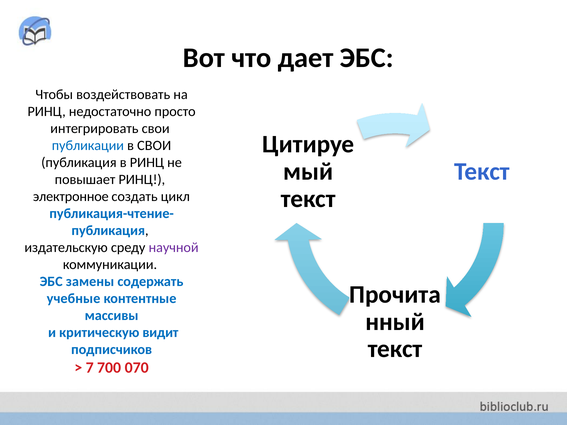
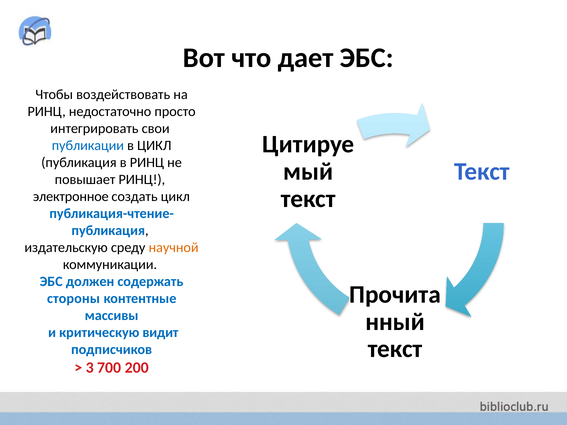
в СВОИ: СВОИ -> ЦИКЛ
научной colour: purple -> orange
замены: замены -> должен
учебные: учебные -> стороны
7: 7 -> 3
070: 070 -> 200
